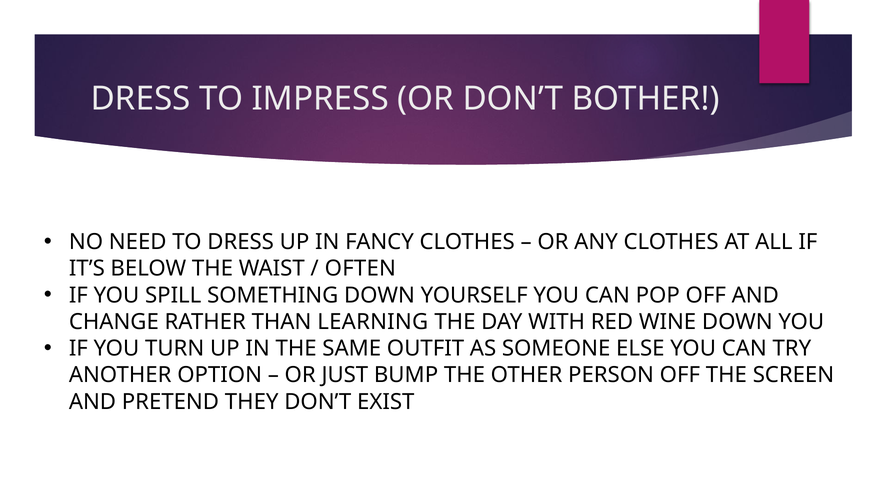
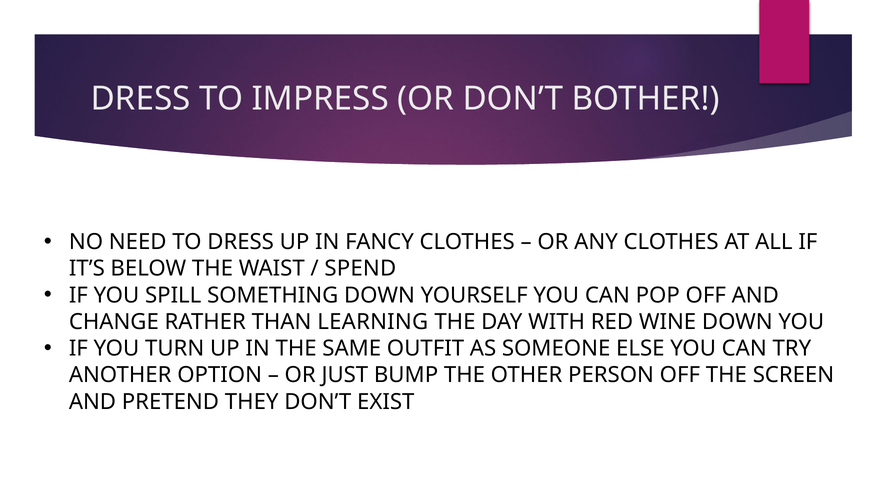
OFTEN: OFTEN -> SPEND
